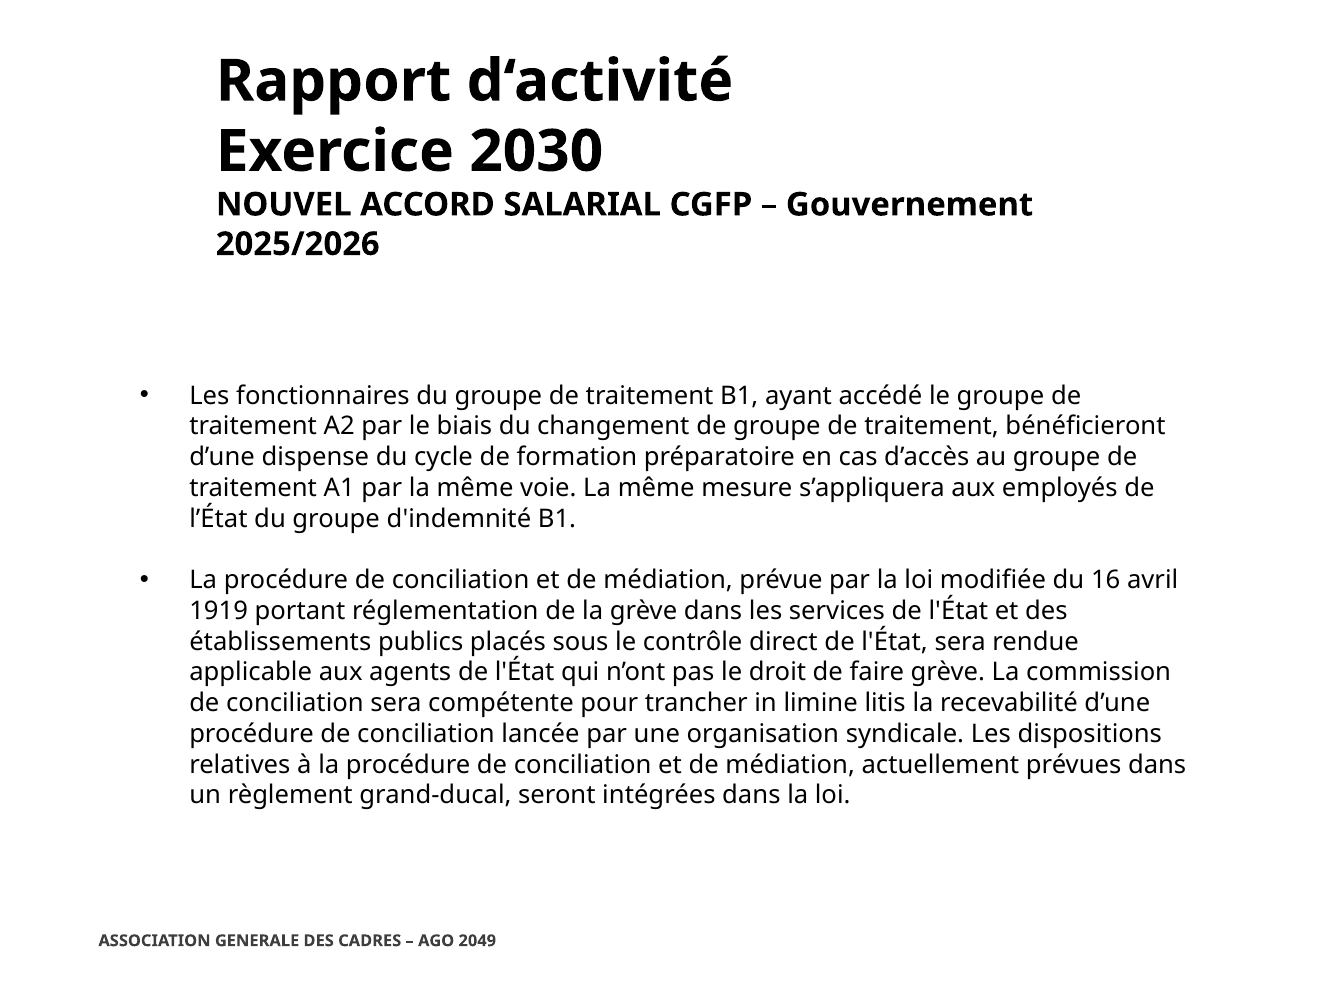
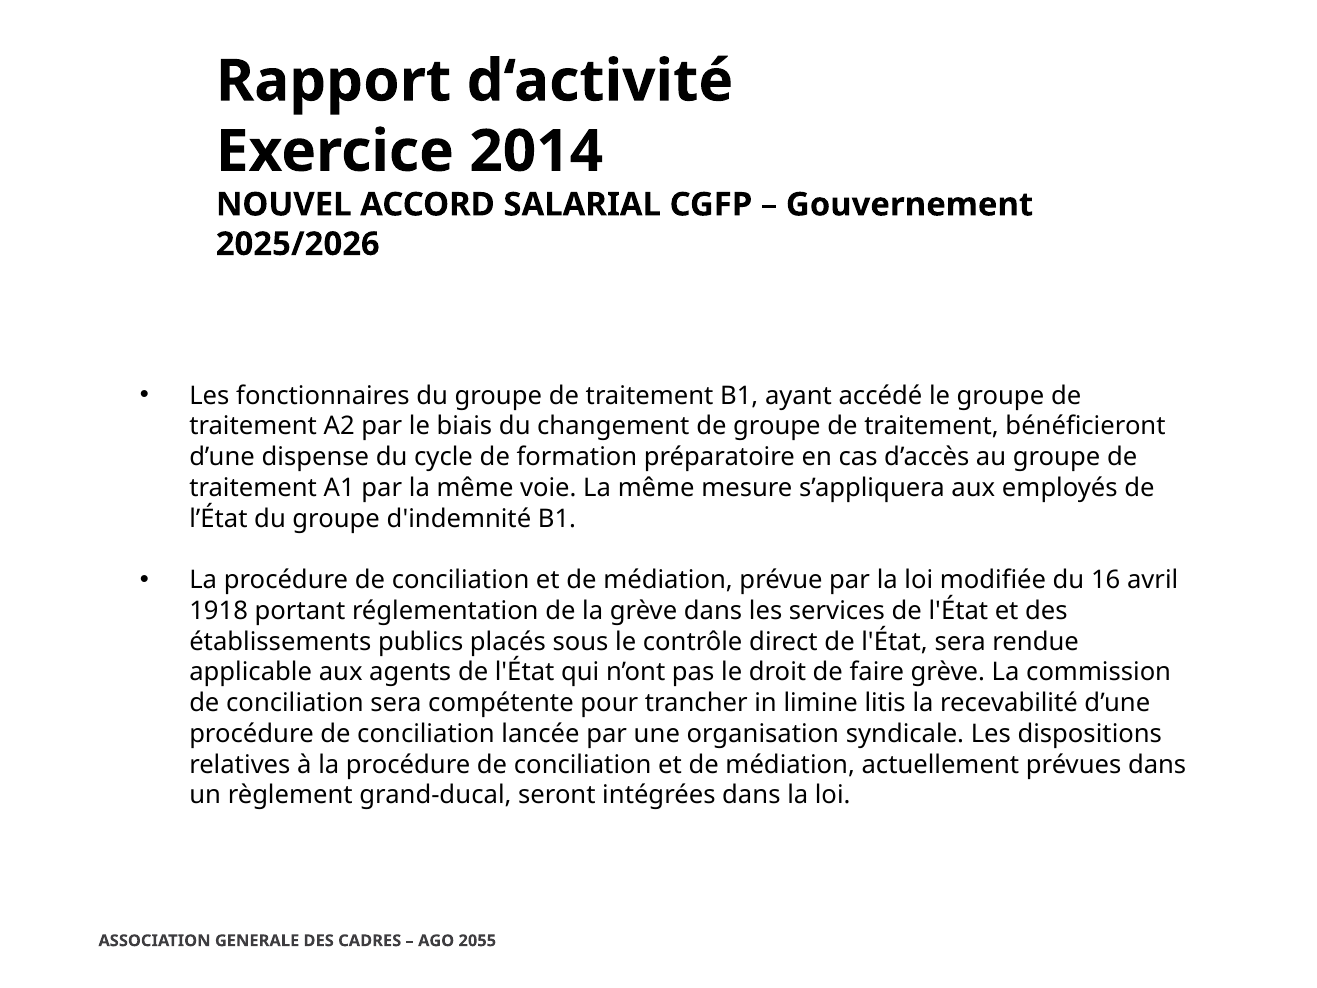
2030: 2030 -> 2014
1919: 1919 -> 1918
2049: 2049 -> 2055
